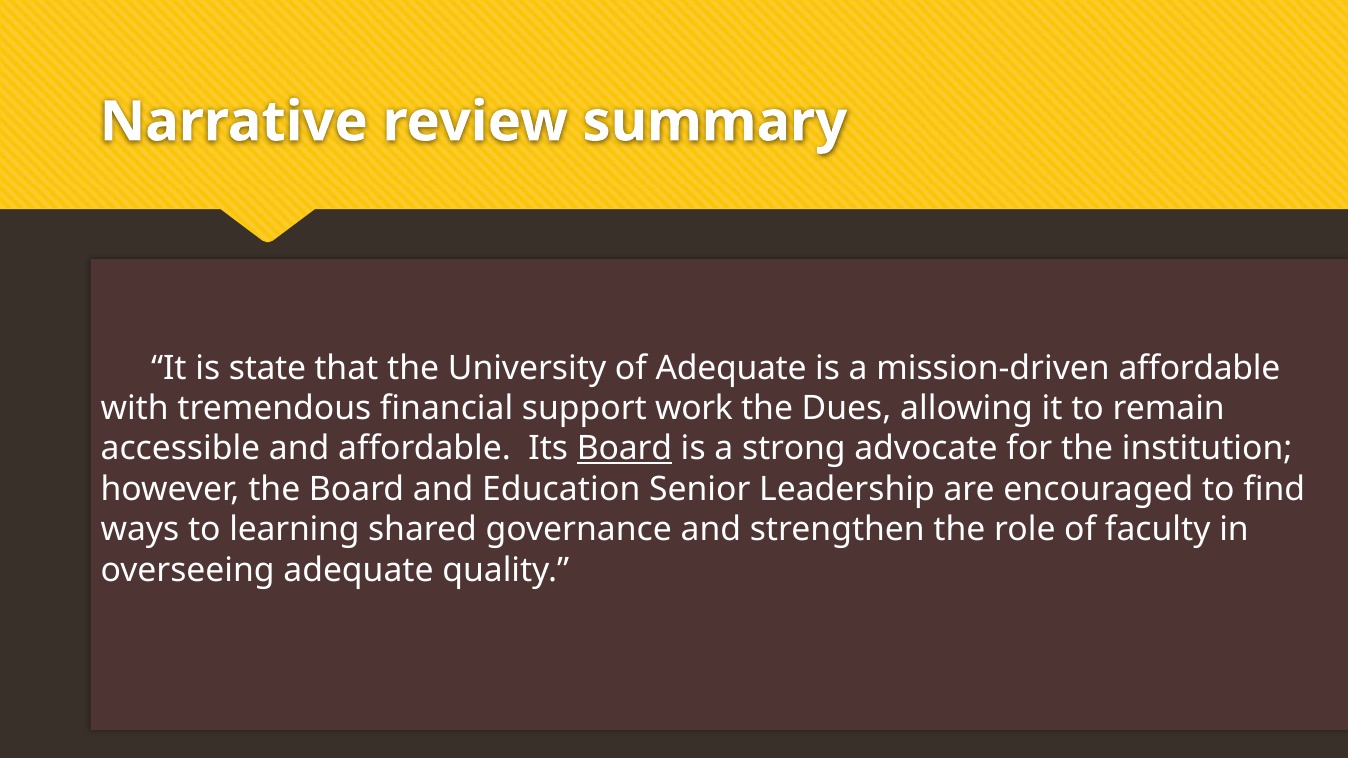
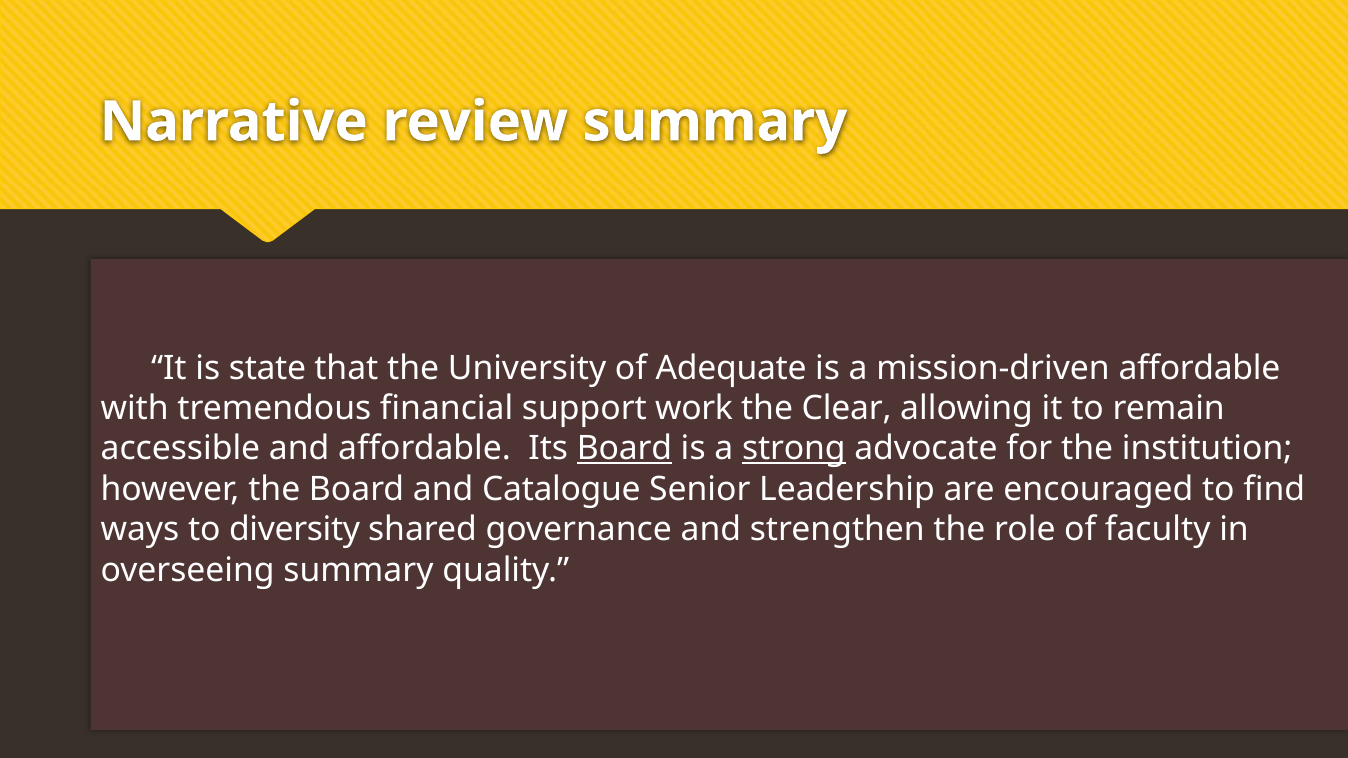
Dues: Dues -> Clear
strong underline: none -> present
Education: Education -> Catalogue
learning: learning -> diversity
overseeing adequate: adequate -> summary
